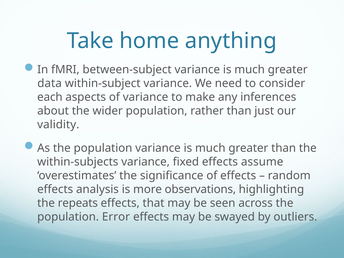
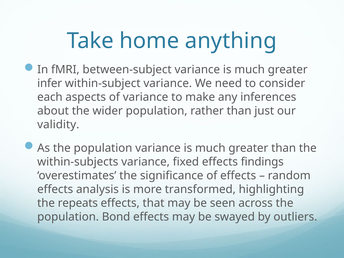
data: data -> infer
assume: assume -> findings
observations: observations -> transformed
Error: Error -> Bond
